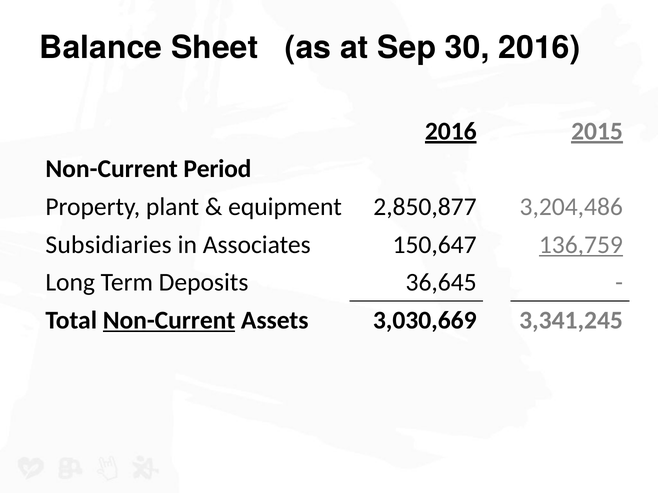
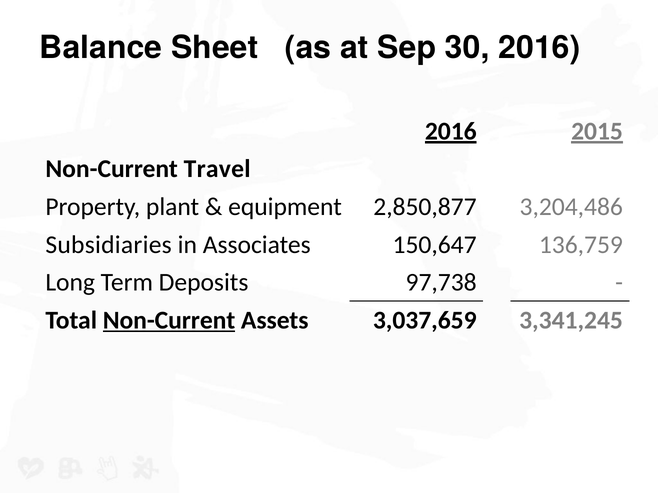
Period: Period -> Travel
136,759 underline: present -> none
36,645: 36,645 -> 97,738
3,030,669: 3,030,669 -> 3,037,659
